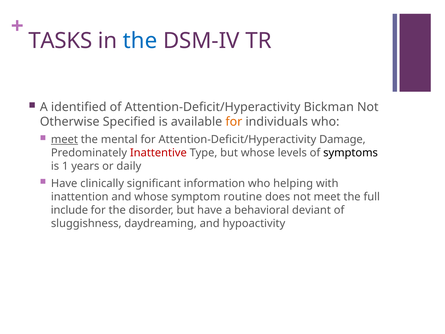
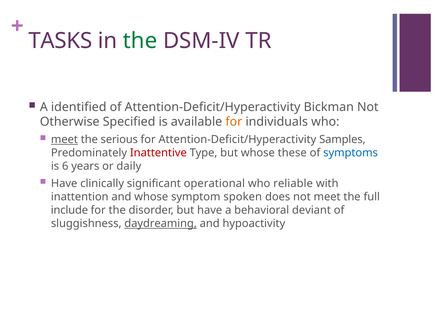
the at (140, 41) colour: blue -> green
mental: mental -> serious
Damage: Damage -> Samples
levels: levels -> these
symptoms colour: black -> blue
1: 1 -> 6
information: information -> operational
helping: helping -> reliable
routine: routine -> spoken
daydreaming underline: none -> present
